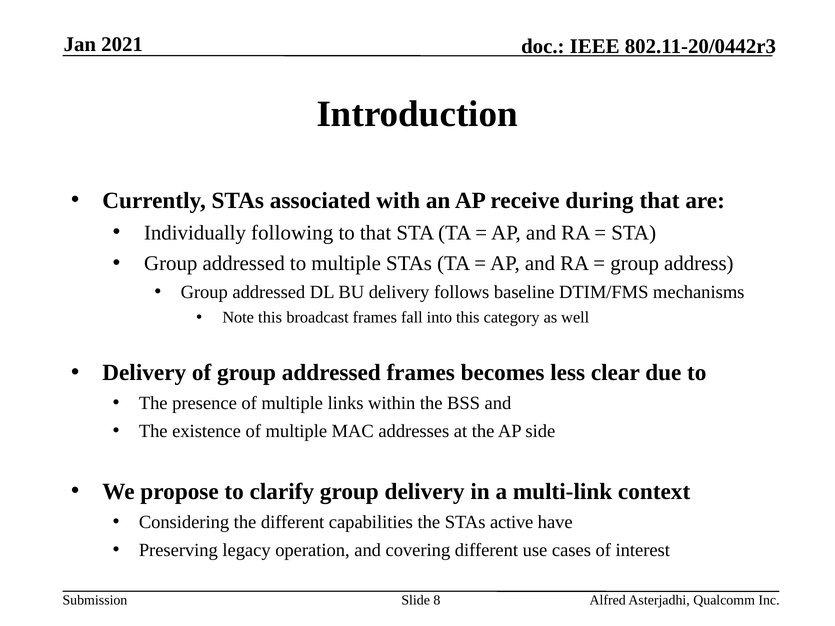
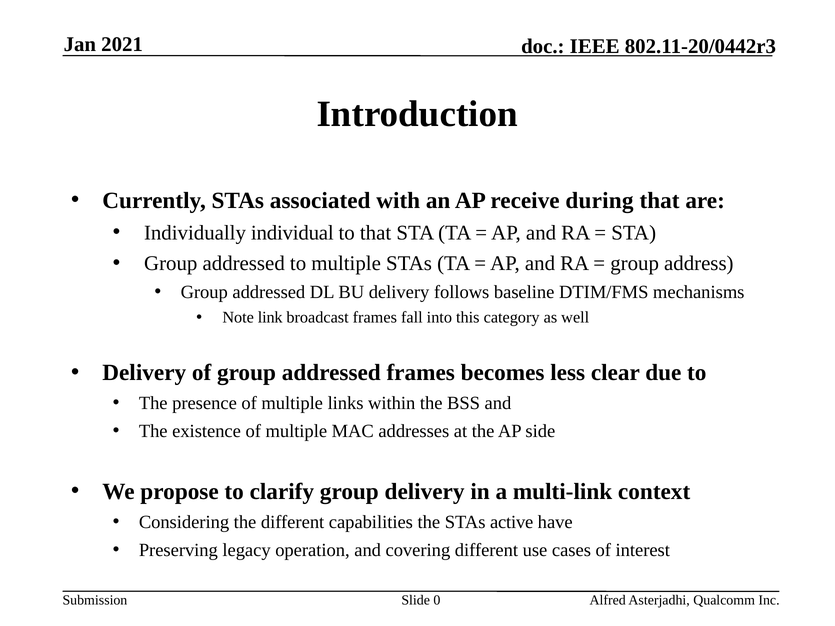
following: following -> individual
Note this: this -> link
8: 8 -> 0
